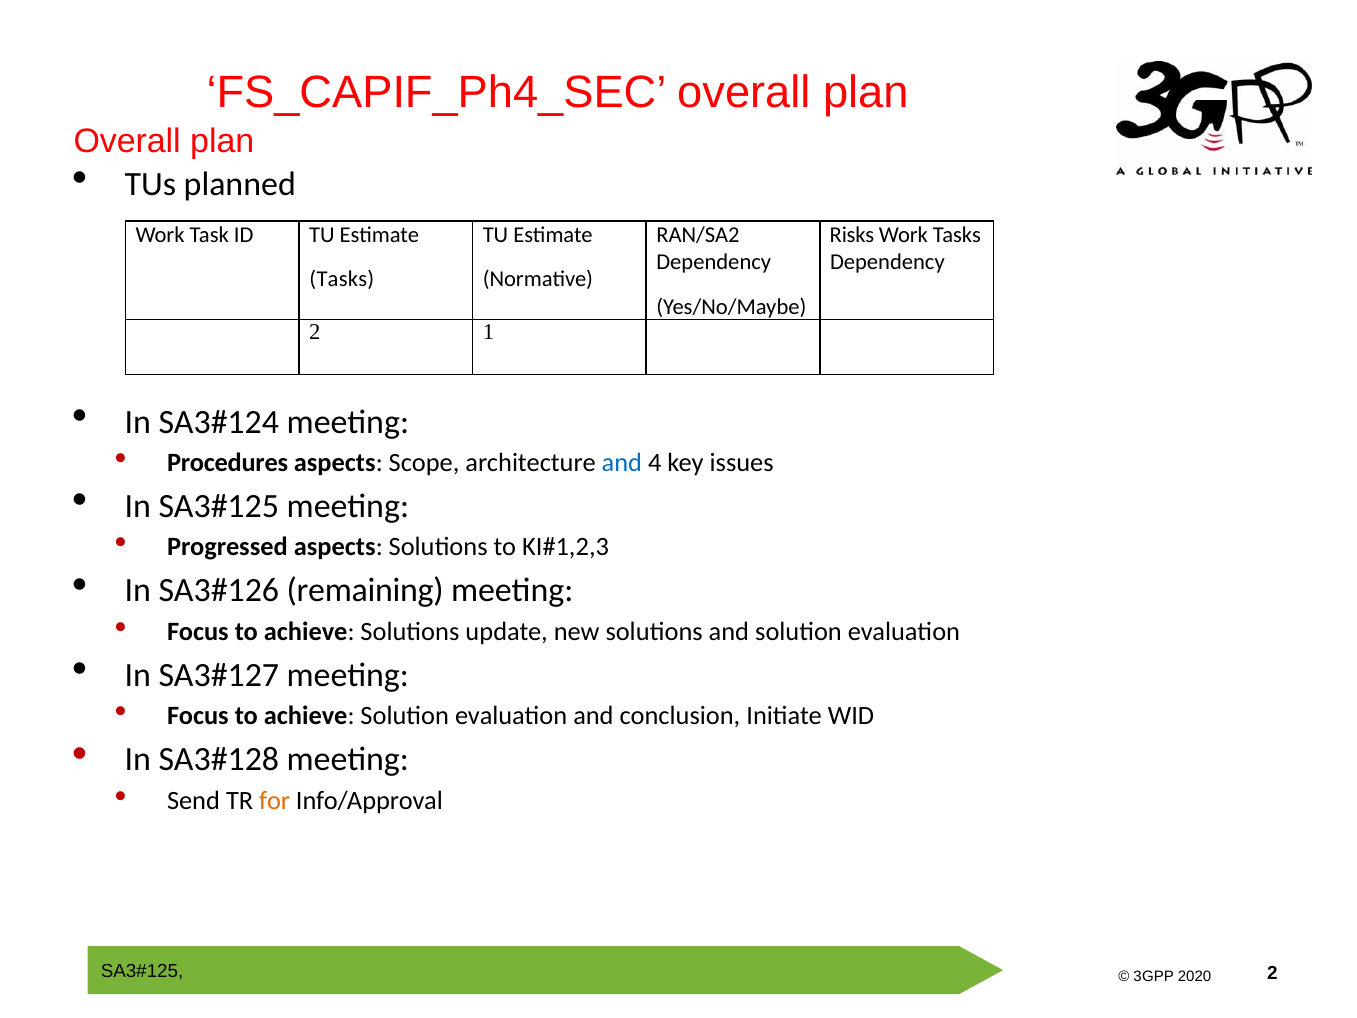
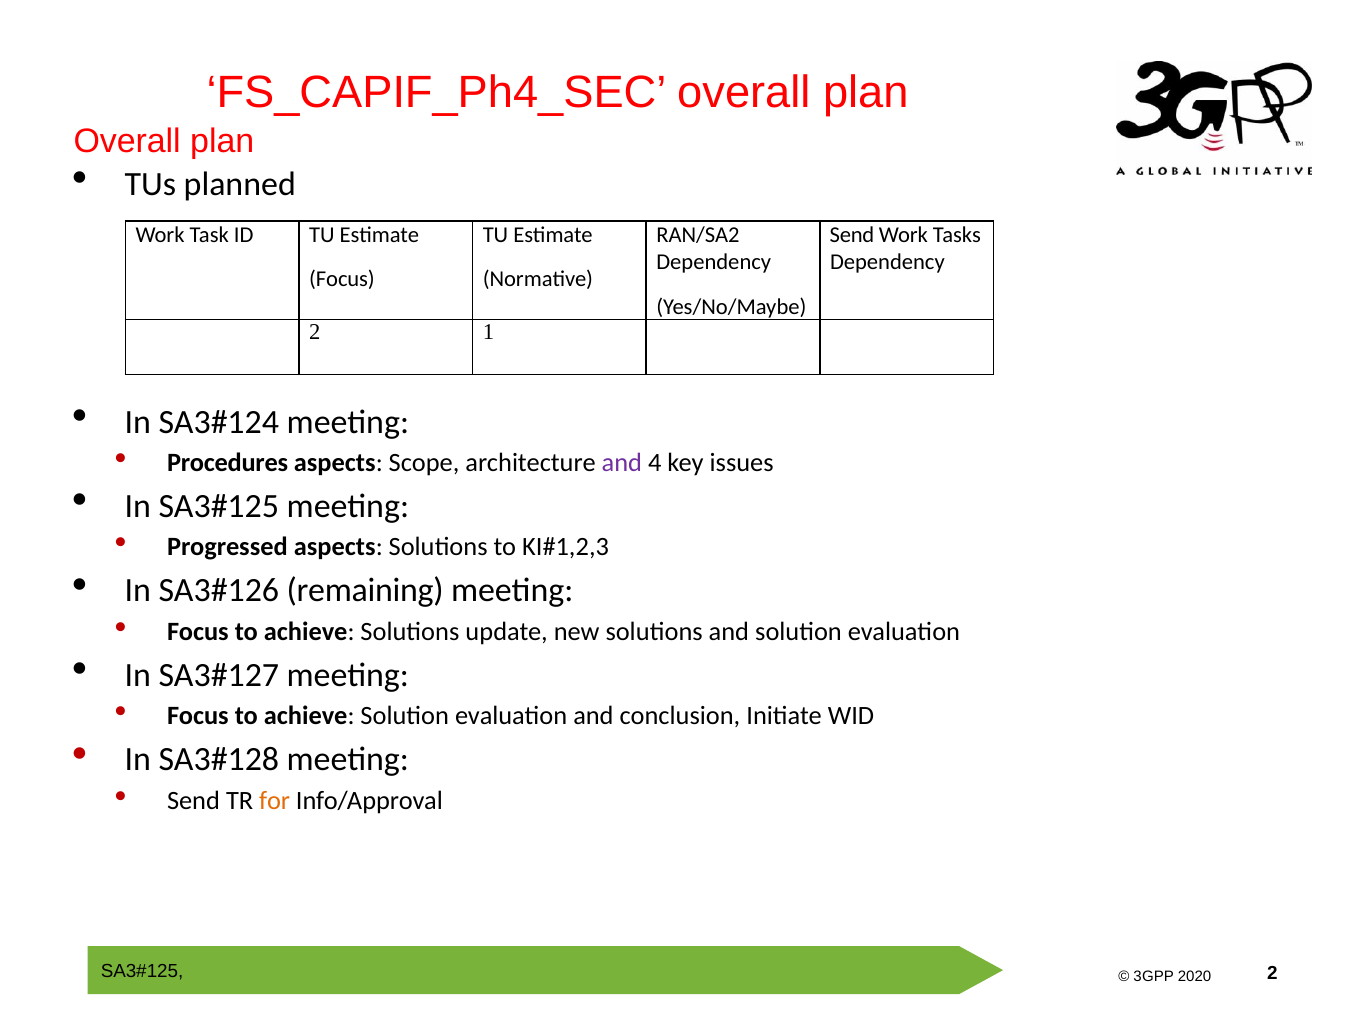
Risks at (852, 235): Risks -> Send
Tasks at (342, 279): Tasks -> Focus
and at (622, 463) colour: blue -> purple
